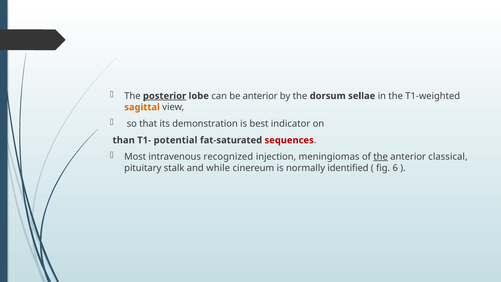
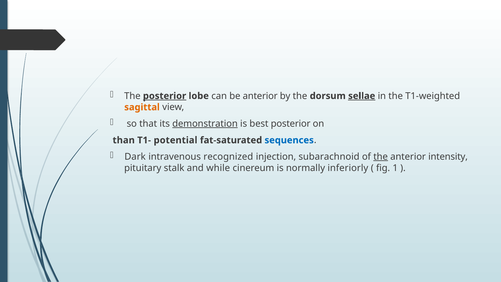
sellae underline: none -> present
demonstration underline: none -> present
best indicator: indicator -> posterior
sequences colour: red -> blue
Most: Most -> Dark
meningiomas: meningiomas -> subarachnoid
classical: classical -> intensity
identified: identified -> inferiorly
6: 6 -> 1
